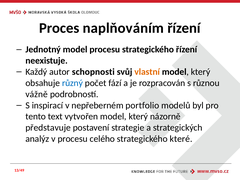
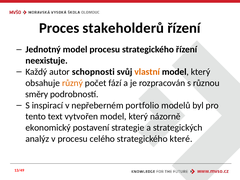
naplňováním: naplňováním -> stakeholderů
různý colour: blue -> orange
vážně: vážně -> směry
představuje: představuje -> ekonomický
